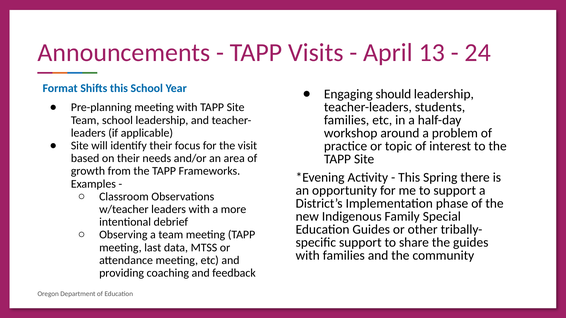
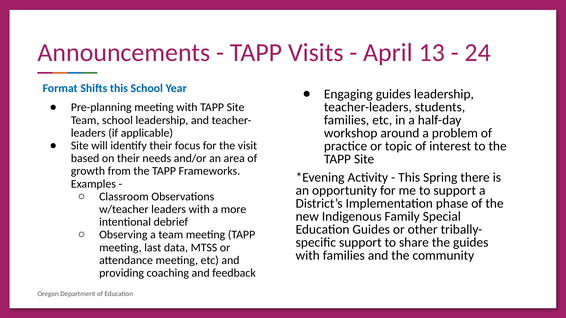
Engaging should: should -> guides
